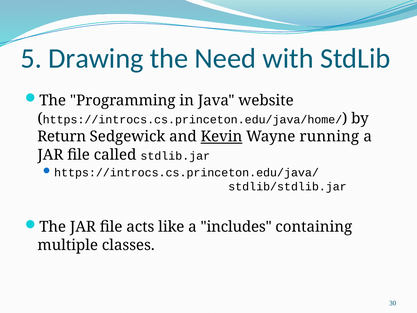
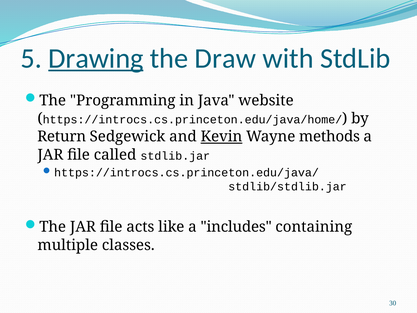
Drawing underline: none -> present
Need: Need -> Draw
running: running -> methods
